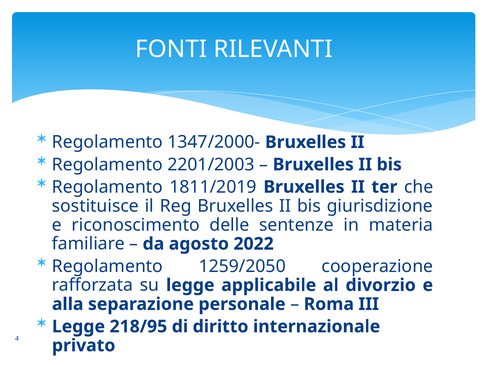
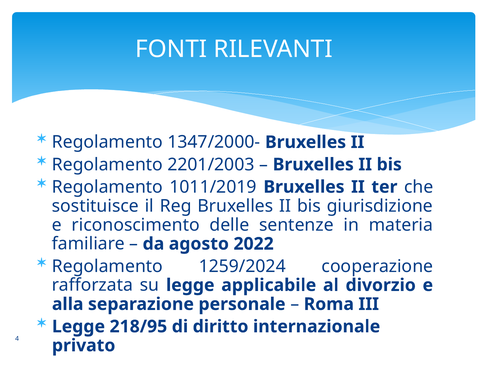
1811/2019: 1811/2019 -> 1011/2019
1259/2050: 1259/2050 -> 1259/2024
